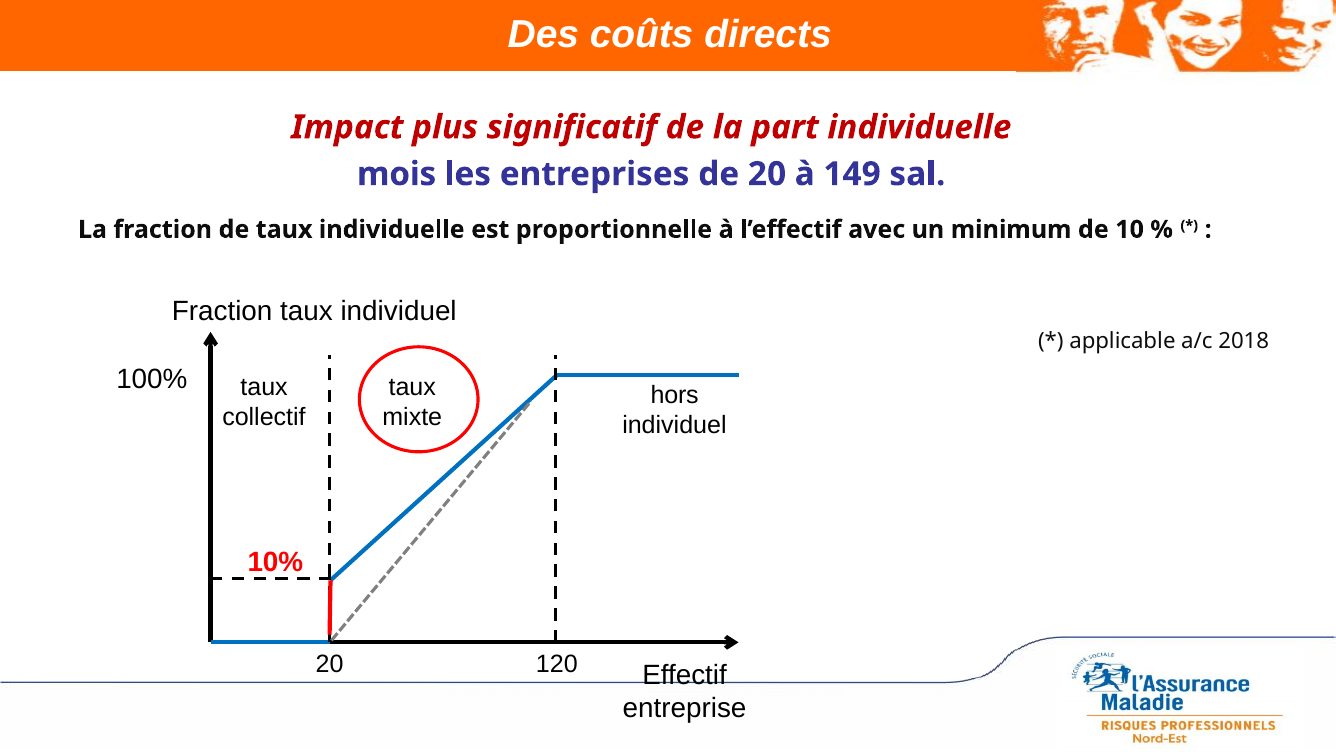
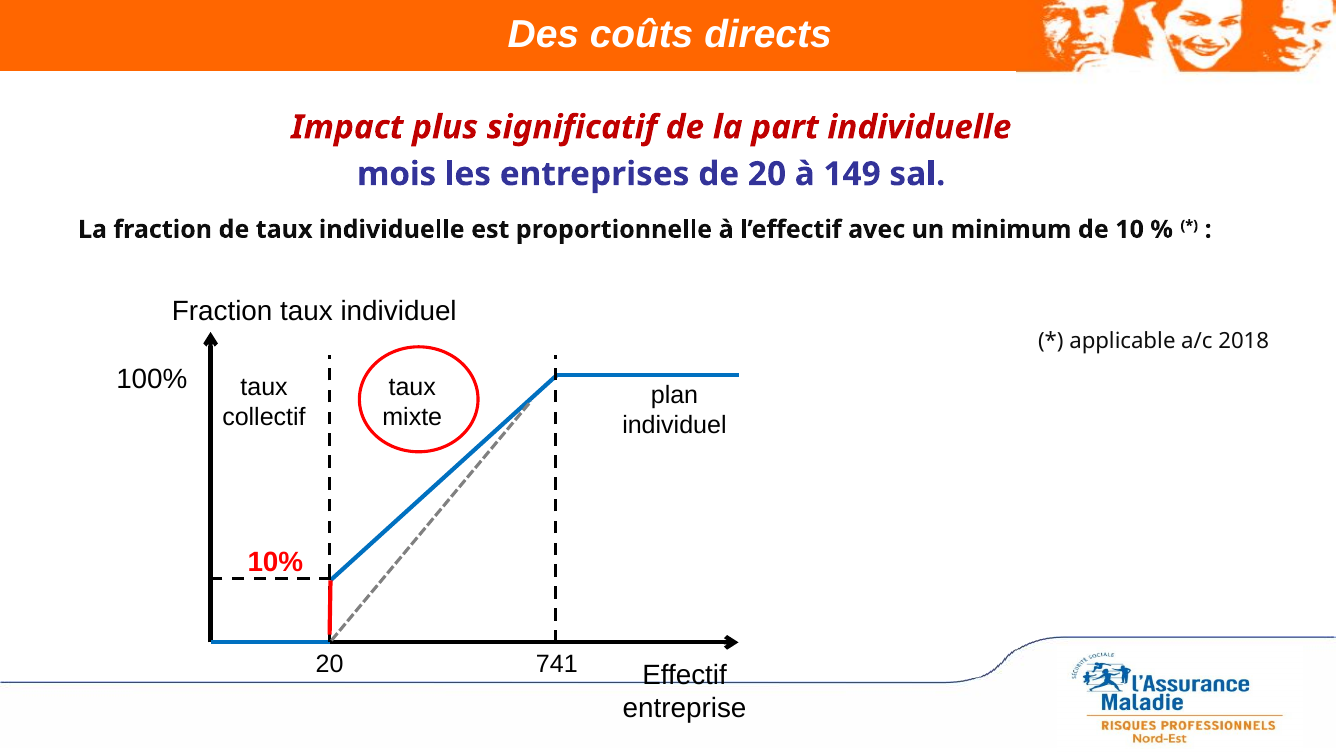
hors: hors -> plan
120: 120 -> 741
